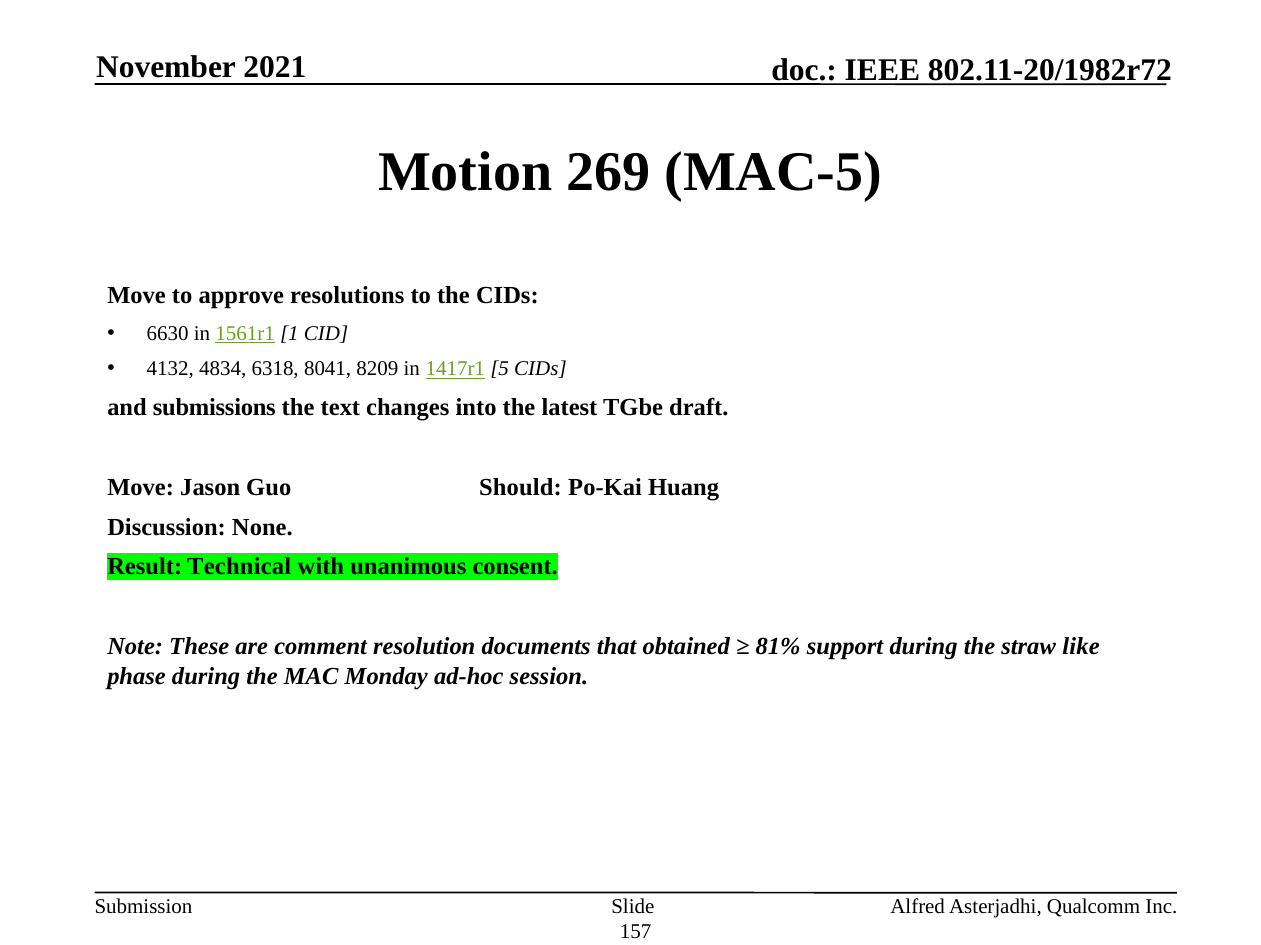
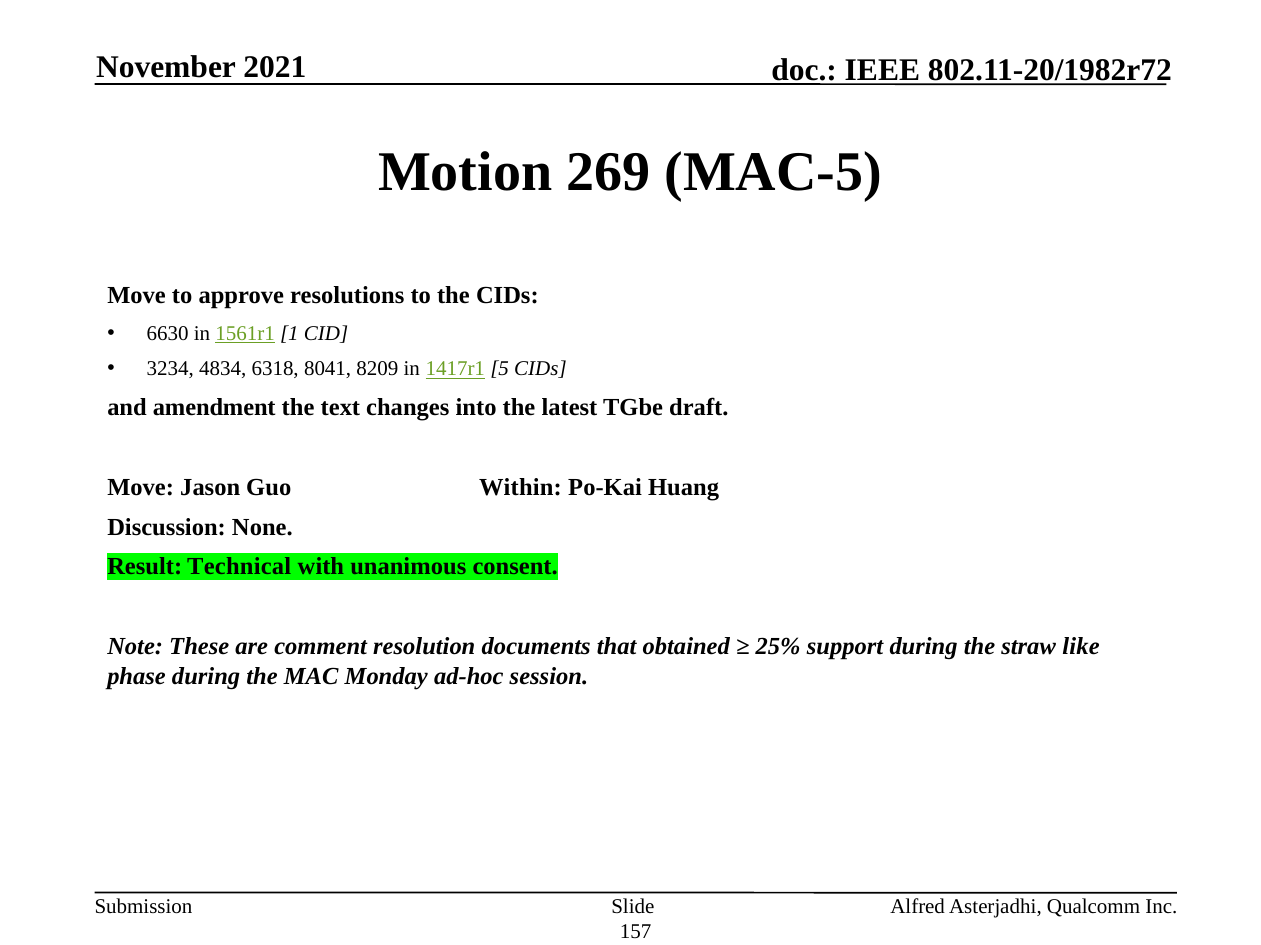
4132: 4132 -> 3234
submissions: submissions -> amendment
Should: Should -> Within
81%: 81% -> 25%
